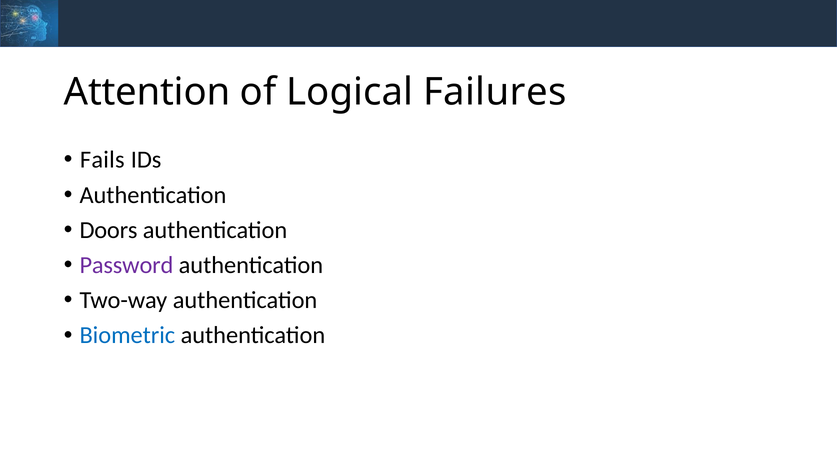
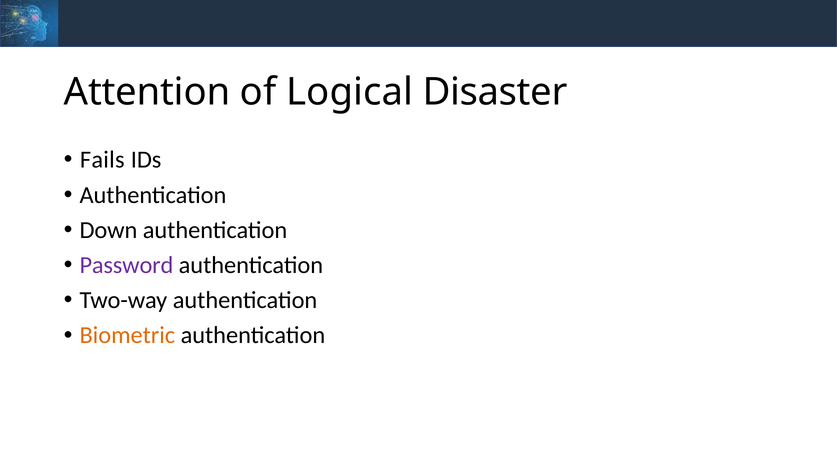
Failures: Failures -> Disaster
Doors: Doors -> Down
Biometric colour: blue -> orange
